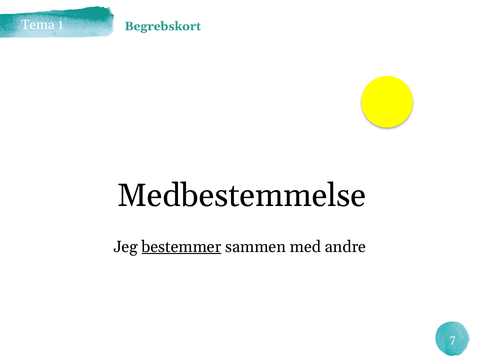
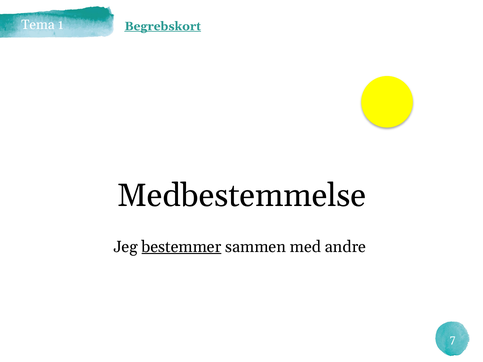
Begrebskort underline: none -> present
